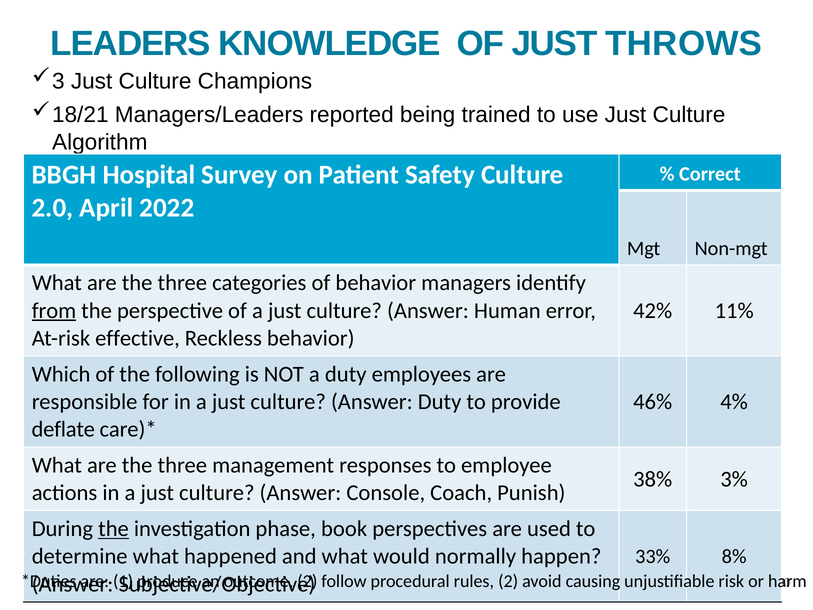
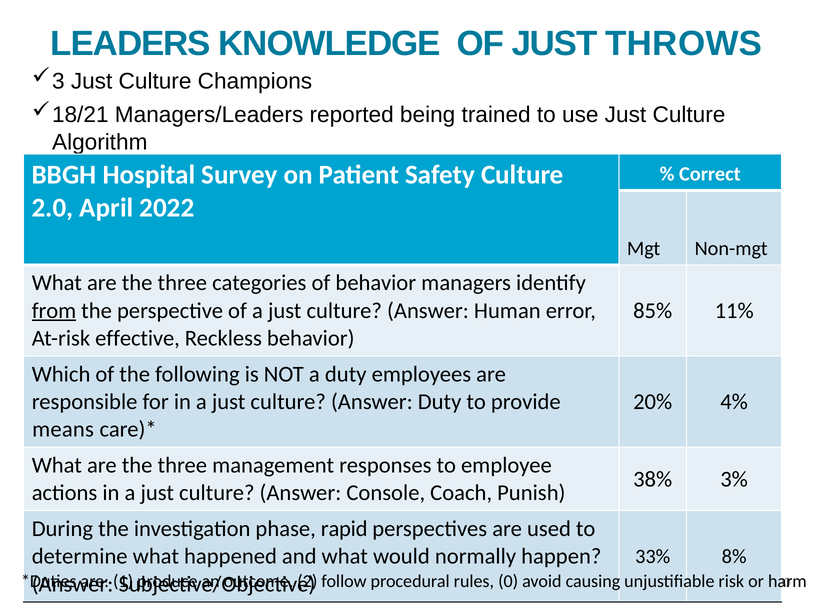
42%: 42% -> 85%
46%: 46% -> 20%
deflate: deflate -> means
the at (114, 529) underline: present -> none
book: book -> rapid
rules 2: 2 -> 0
